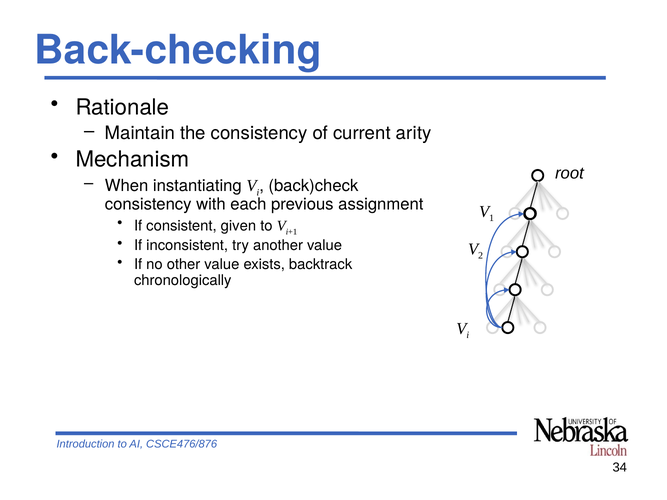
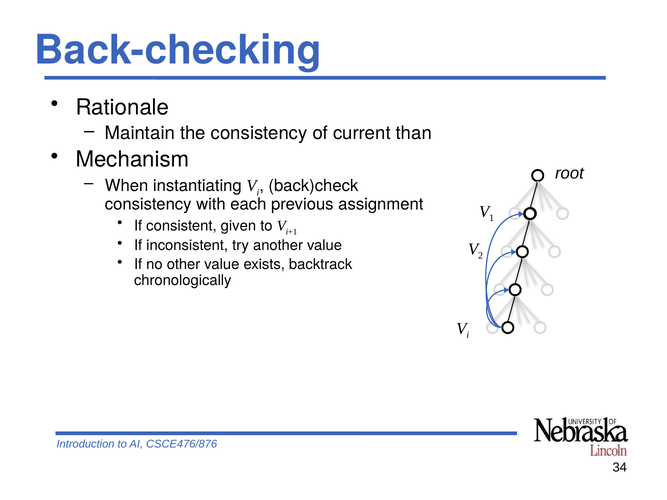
arity: arity -> than
